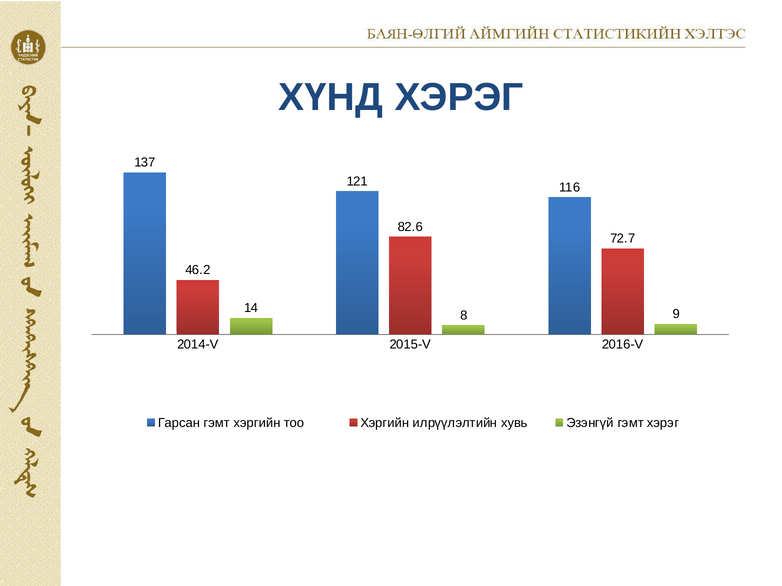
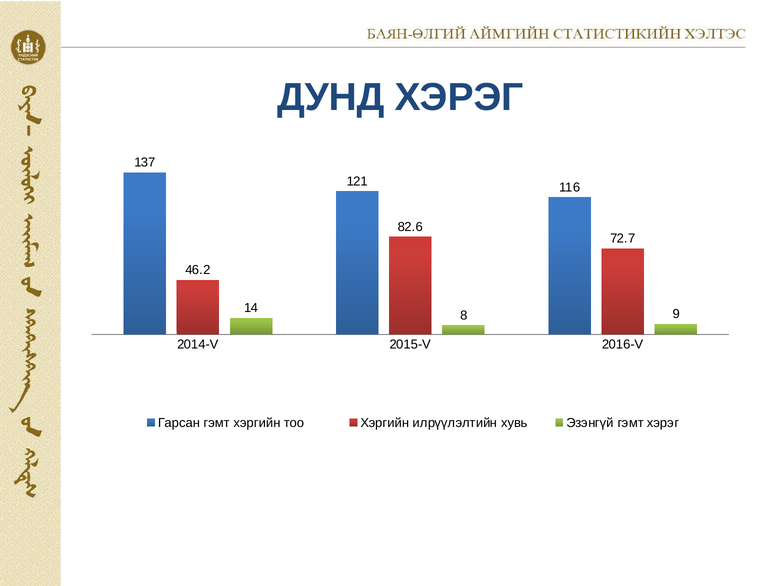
ХҮНД: ХҮНД -> ДУНД
